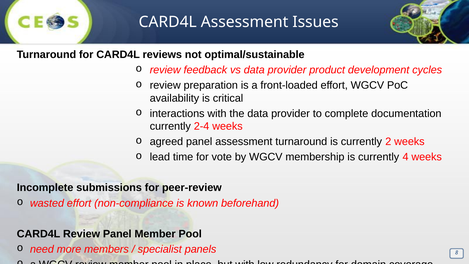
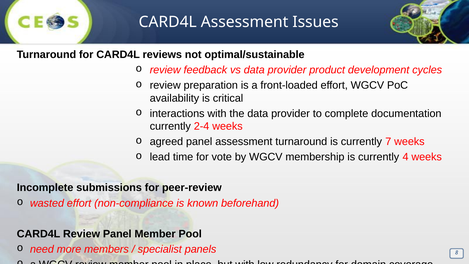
2: 2 -> 7
